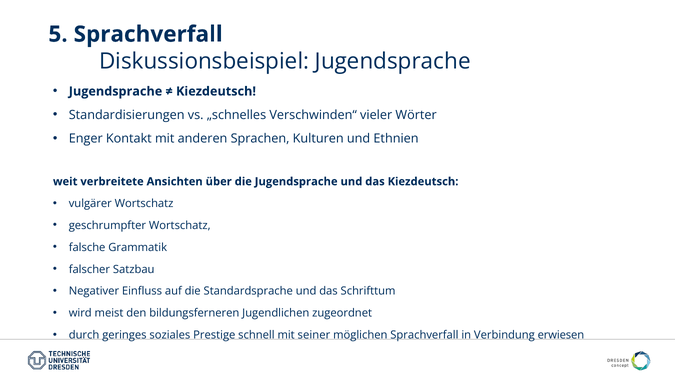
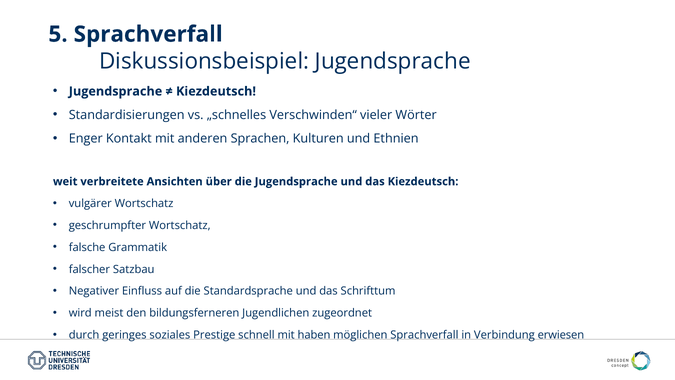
seiner: seiner -> haben
